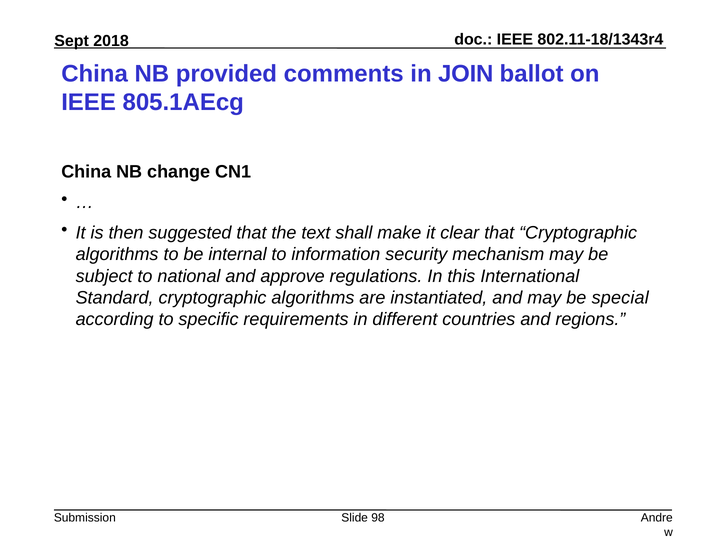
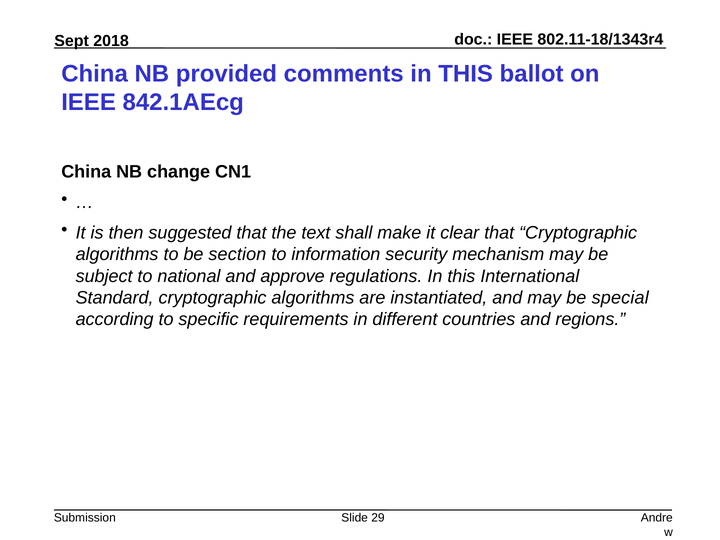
comments in JOIN: JOIN -> THIS
805.1AEcg: 805.1AEcg -> 842.1AEcg
internal: internal -> section
98: 98 -> 29
